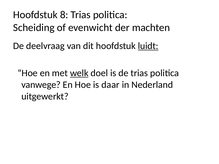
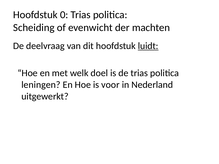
8: 8 -> 0
welk underline: present -> none
vanwege: vanwege -> leningen
daar: daar -> voor
